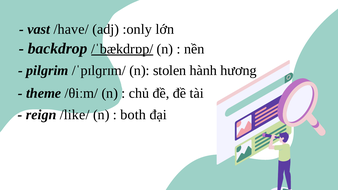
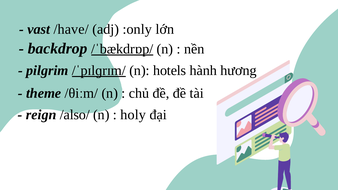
/ˈpɪlɡrɪm/ underline: none -> present
stolen: stolen -> hotels
/like/: /like/ -> /also/
both: both -> holy
